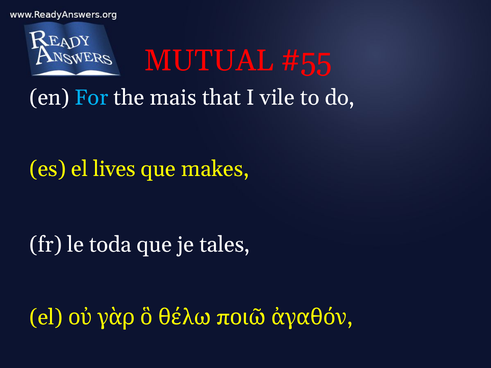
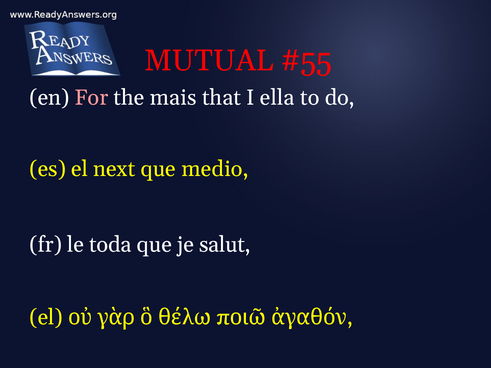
For colour: light blue -> pink
vile: vile -> ella
lives: lives -> next
makes: makes -> medio
tales: tales -> salut
